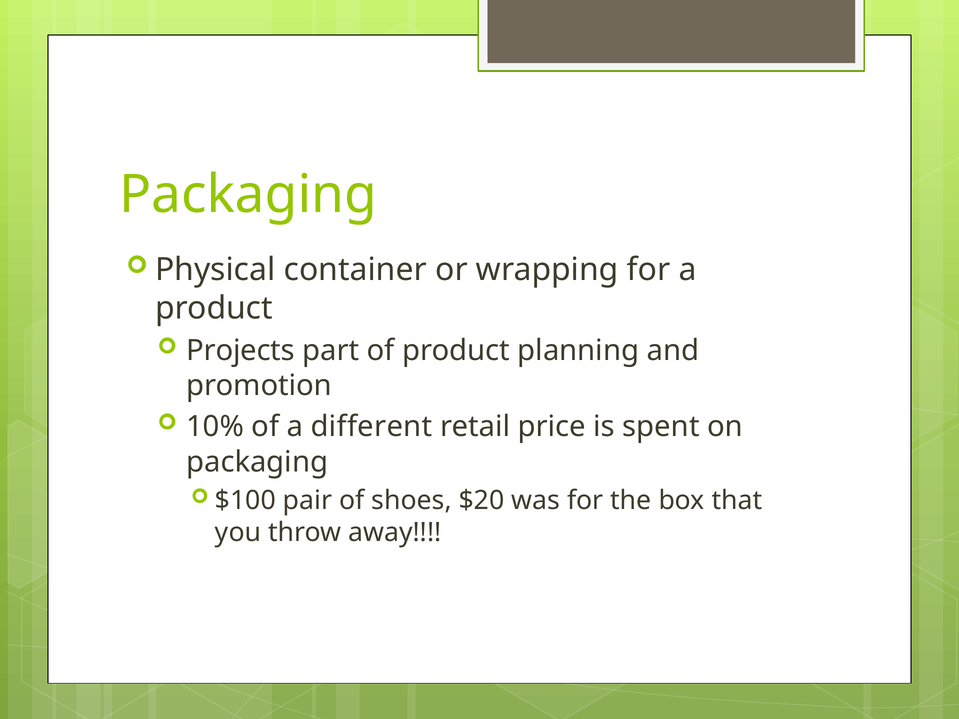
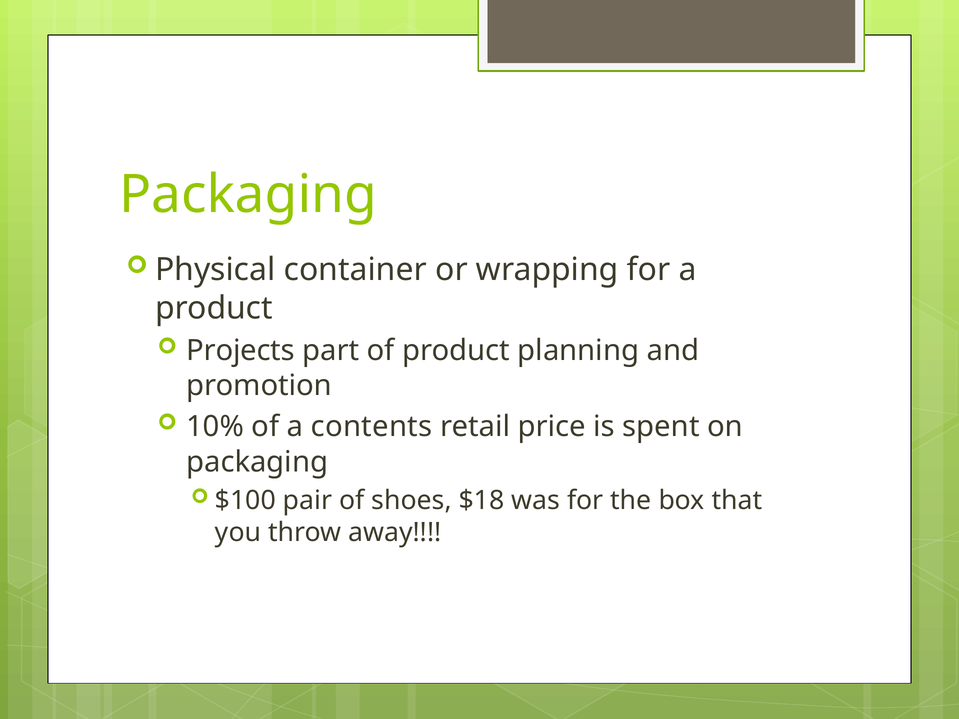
different: different -> contents
$20: $20 -> $18
